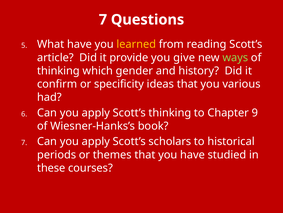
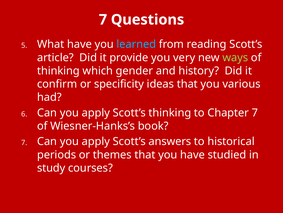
learned colour: yellow -> light blue
give: give -> very
Chapter 9: 9 -> 7
scholars: scholars -> answers
these: these -> study
